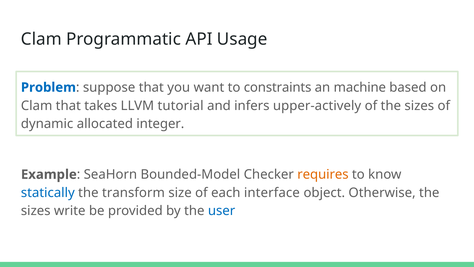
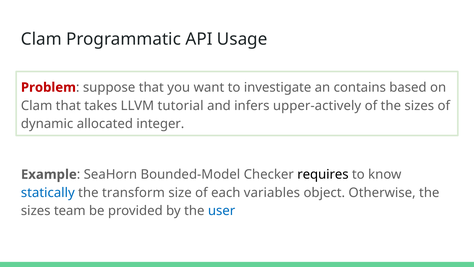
Problem colour: blue -> red
constraints: constraints -> investigate
machine: machine -> contains
requires colour: orange -> black
interface: interface -> variables
write: write -> team
